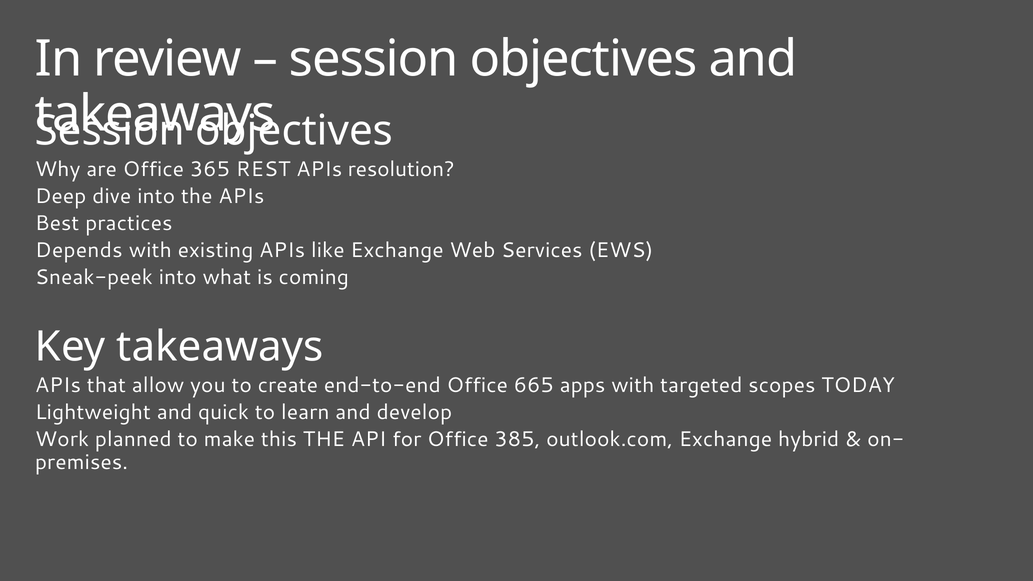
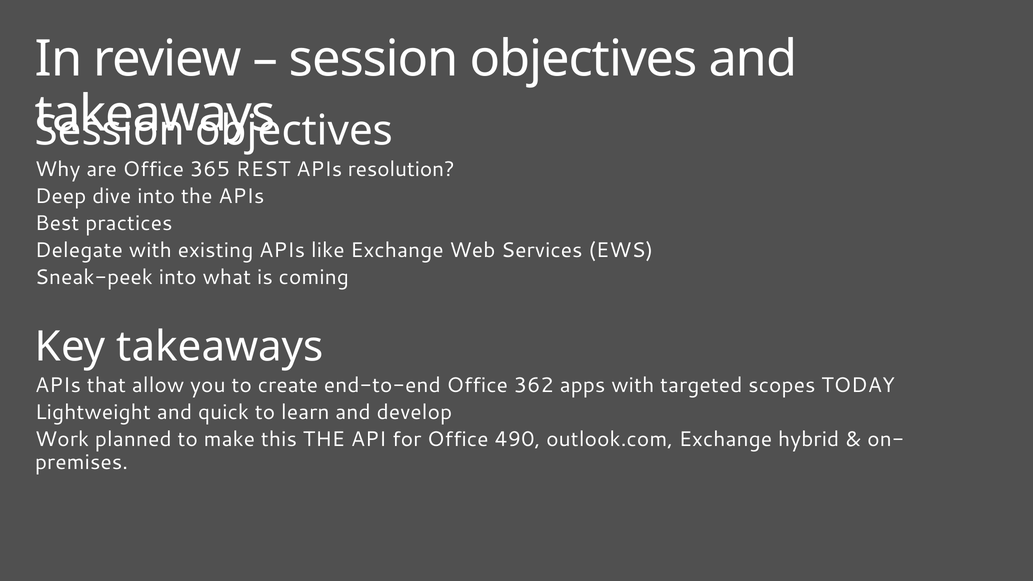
Depends: Depends -> Delegate
665: 665 -> 362
385: 385 -> 490
